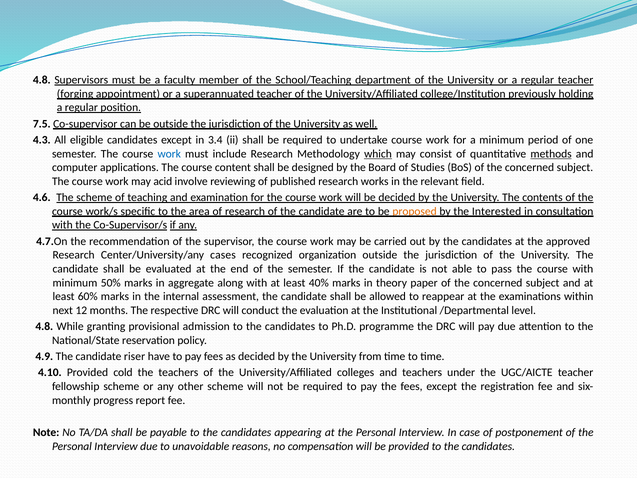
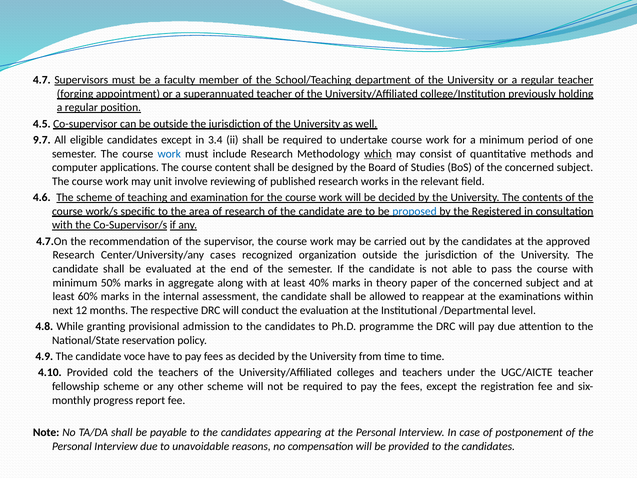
4.8 at (42, 80): 4.8 -> 4.7
7.5: 7.5 -> 4.5
4.3: 4.3 -> 9.7
methods underline: present -> none
acid: acid -> unit
proposed colour: orange -> blue
Interested: Interested -> Registered
riser: riser -> voce
